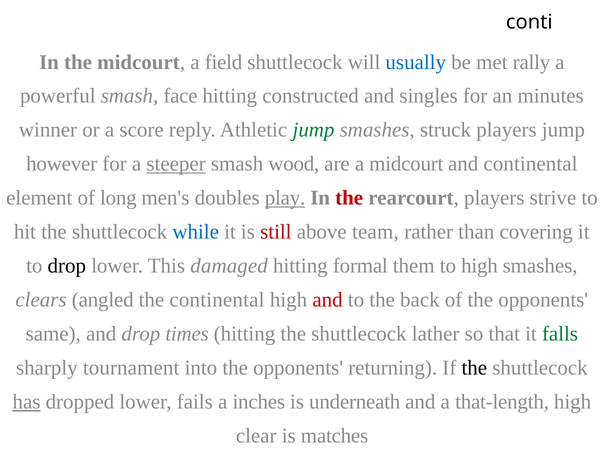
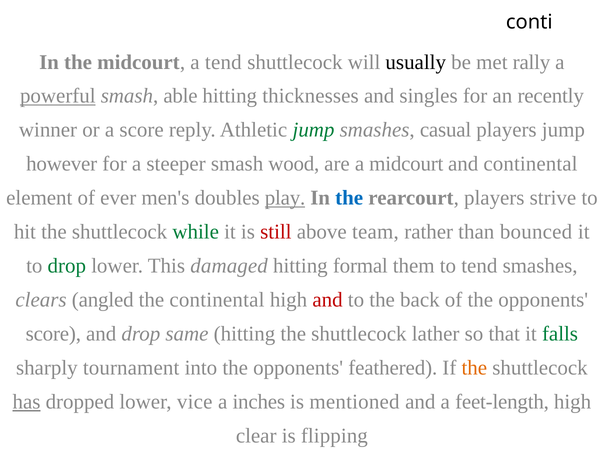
a field: field -> tend
usually colour: blue -> black
powerful underline: none -> present
face: face -> able
constructed: constructed -> thicknesses
minutes: minutes -> recently
struck: struck -> casual
steeper underline: present -> none
long: long -> ever
the at (349, 198) colour: red -> blue
while colour: blue -> green
covering: covering -> bounced
drop at (67, 266) colour: black -> green
to high: high -> tend
same at (53, 334): same -> score
times: times -> same
returning: returning -> feathered
the at (474, 368) colour: black -> orange
fails: fails -> vice
underneath: underneath -> mentioned
that-length: that-length -> feet-length
matches: matches -> flipping
